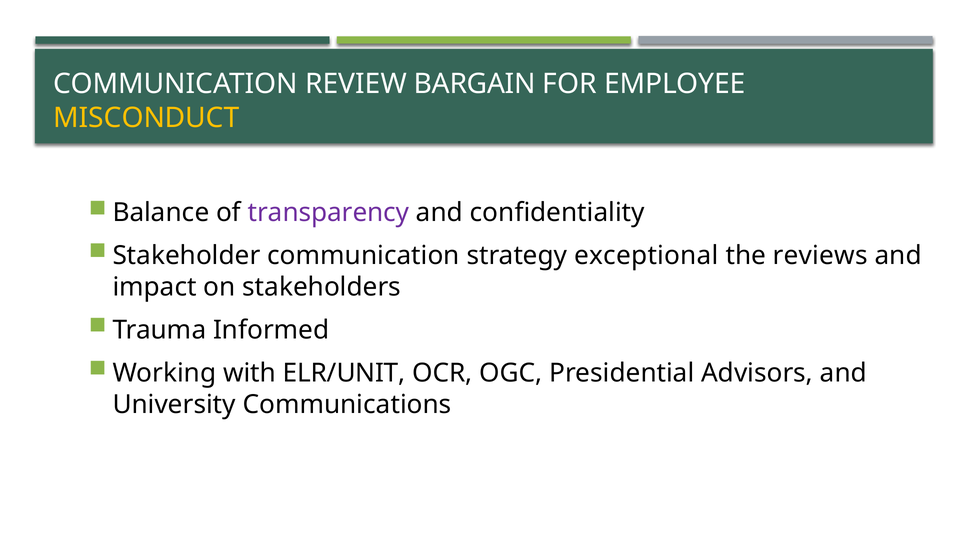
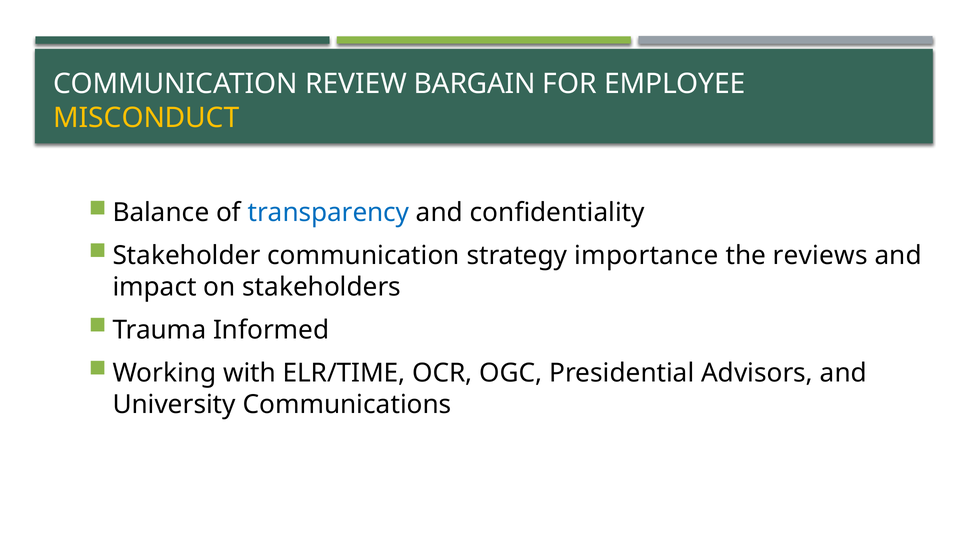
transparency colour: purple -> blue
exceptional: exceptional -> importance
ELR/UNIT: ELR/UNIT -> ELR/TIME
